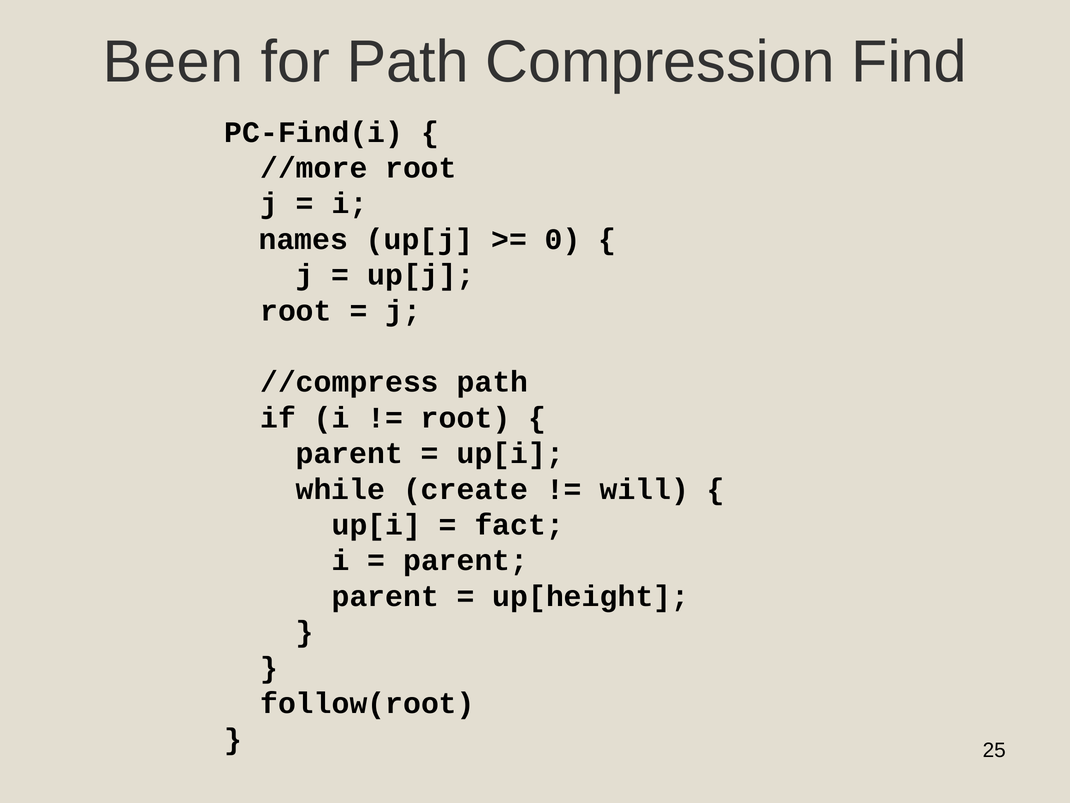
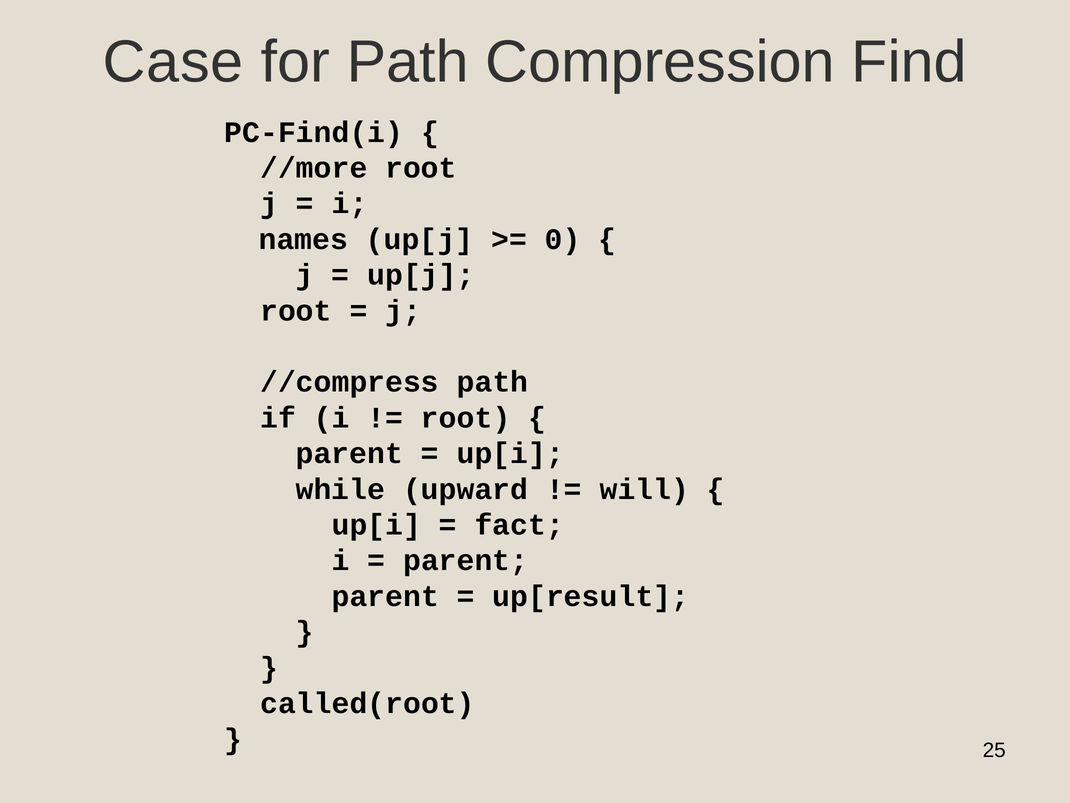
Been: Been -> Case
create: create -> upward
up[height: up[height -> up[result
follow(root: follow(root -> called(root
